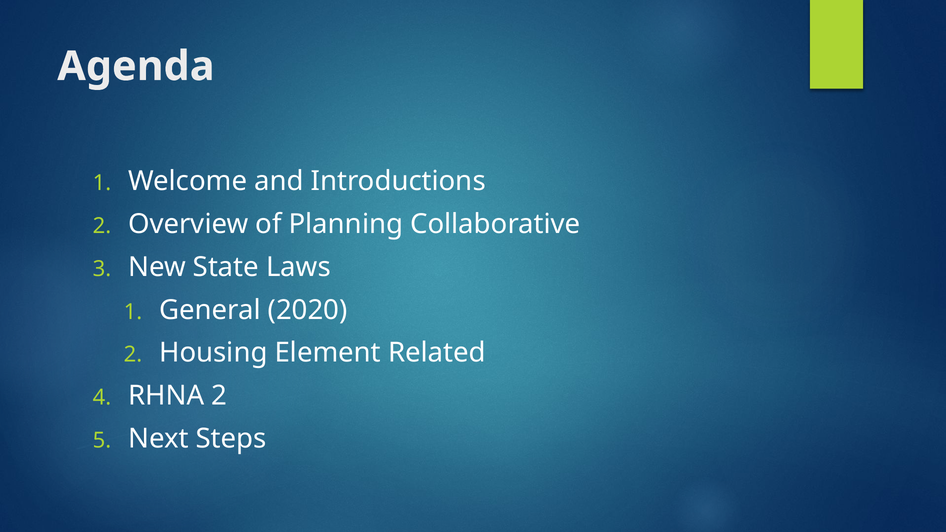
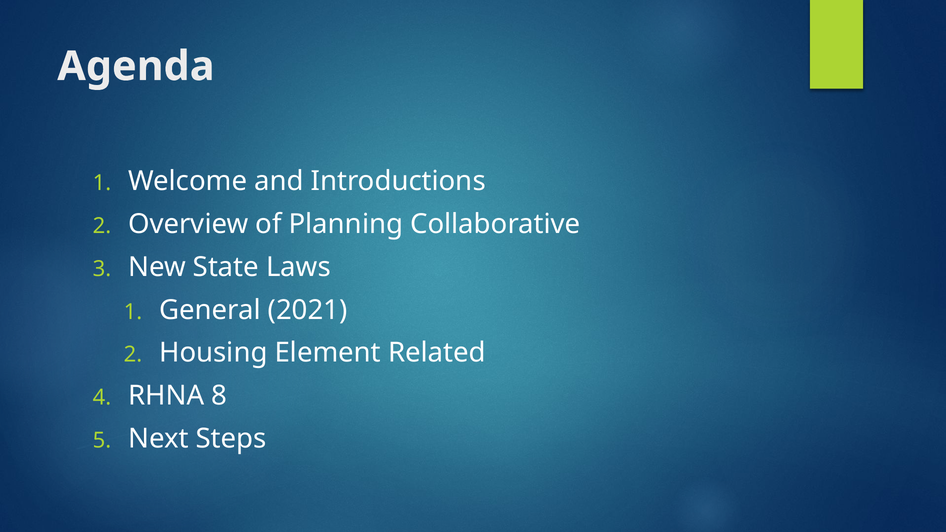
2020: 2020 -> 2021
RHNA 2: 2 -> 8
